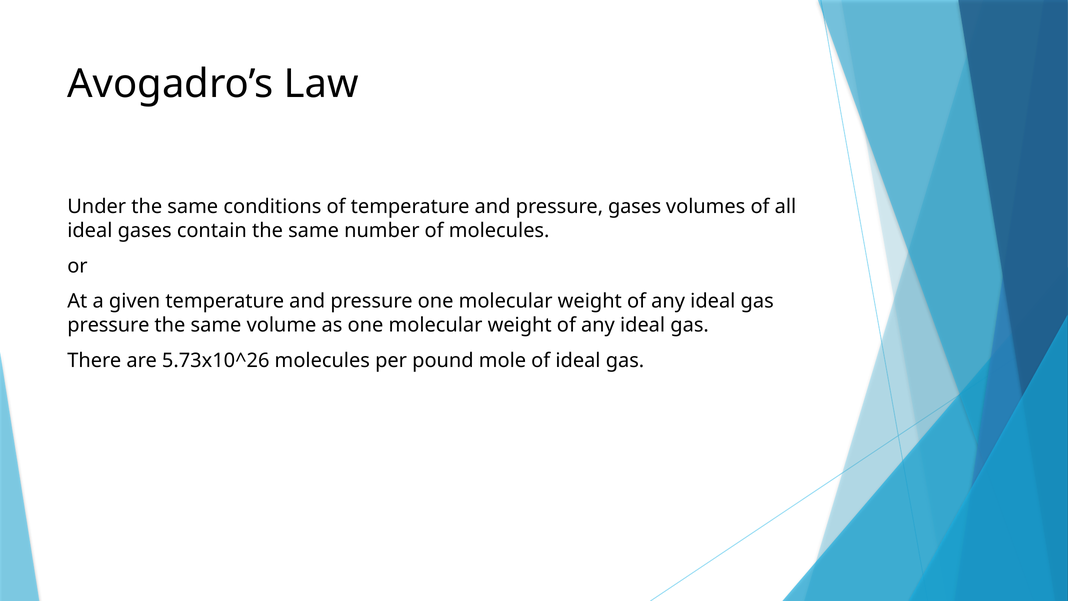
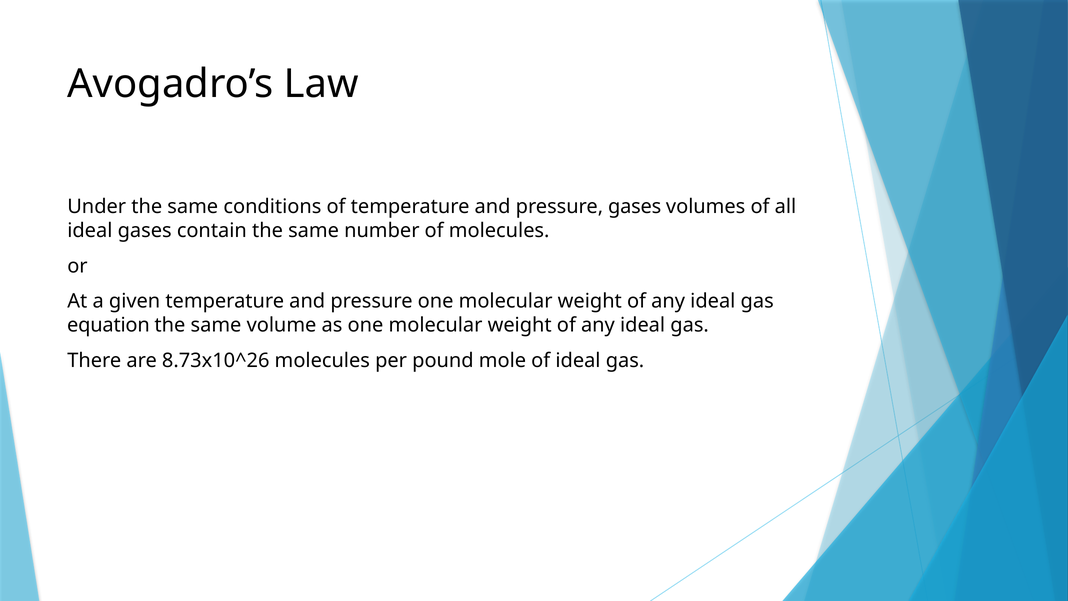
pressure at (108, 325): pressure -> equation
5.73x10^26: 5.73x10^26 -> 8.73x10^26
